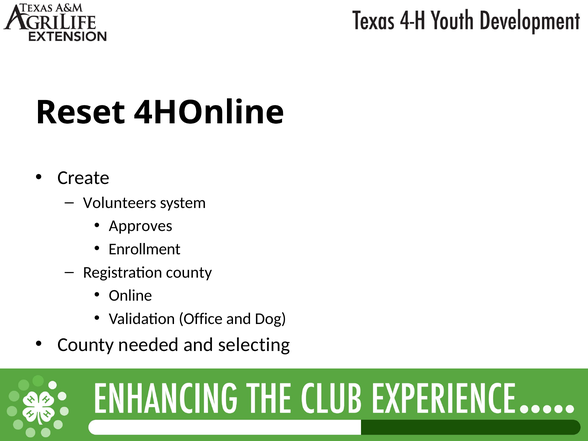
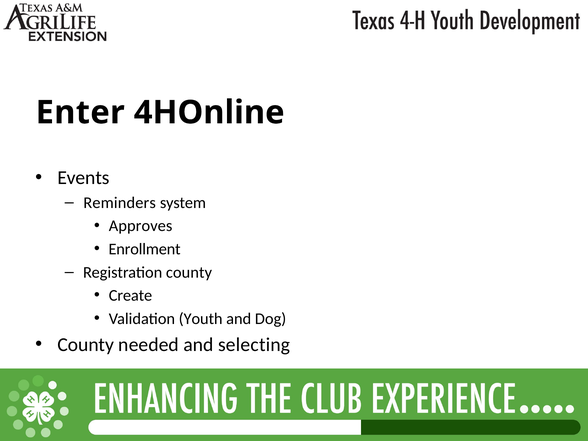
Reset: Reset -> Enter
Create: Create -> Events
Volunteers: Volunteers -> Reminders
Online: Online -> Create
Office: Office -> Youth
